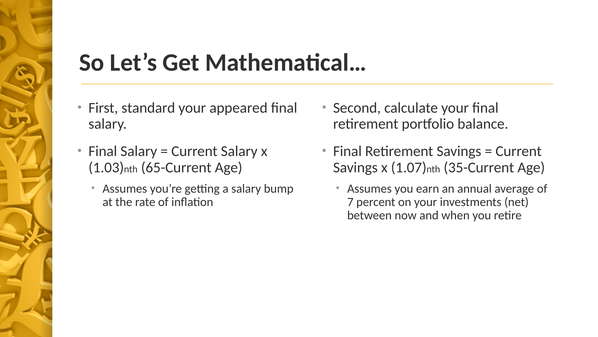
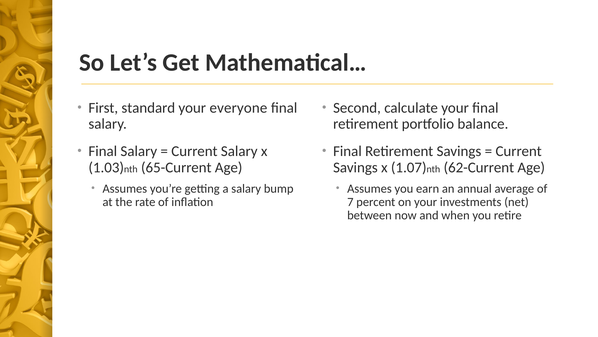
appeared: appeared -> everyone
35-Current: 35-Current -> 62-Current
